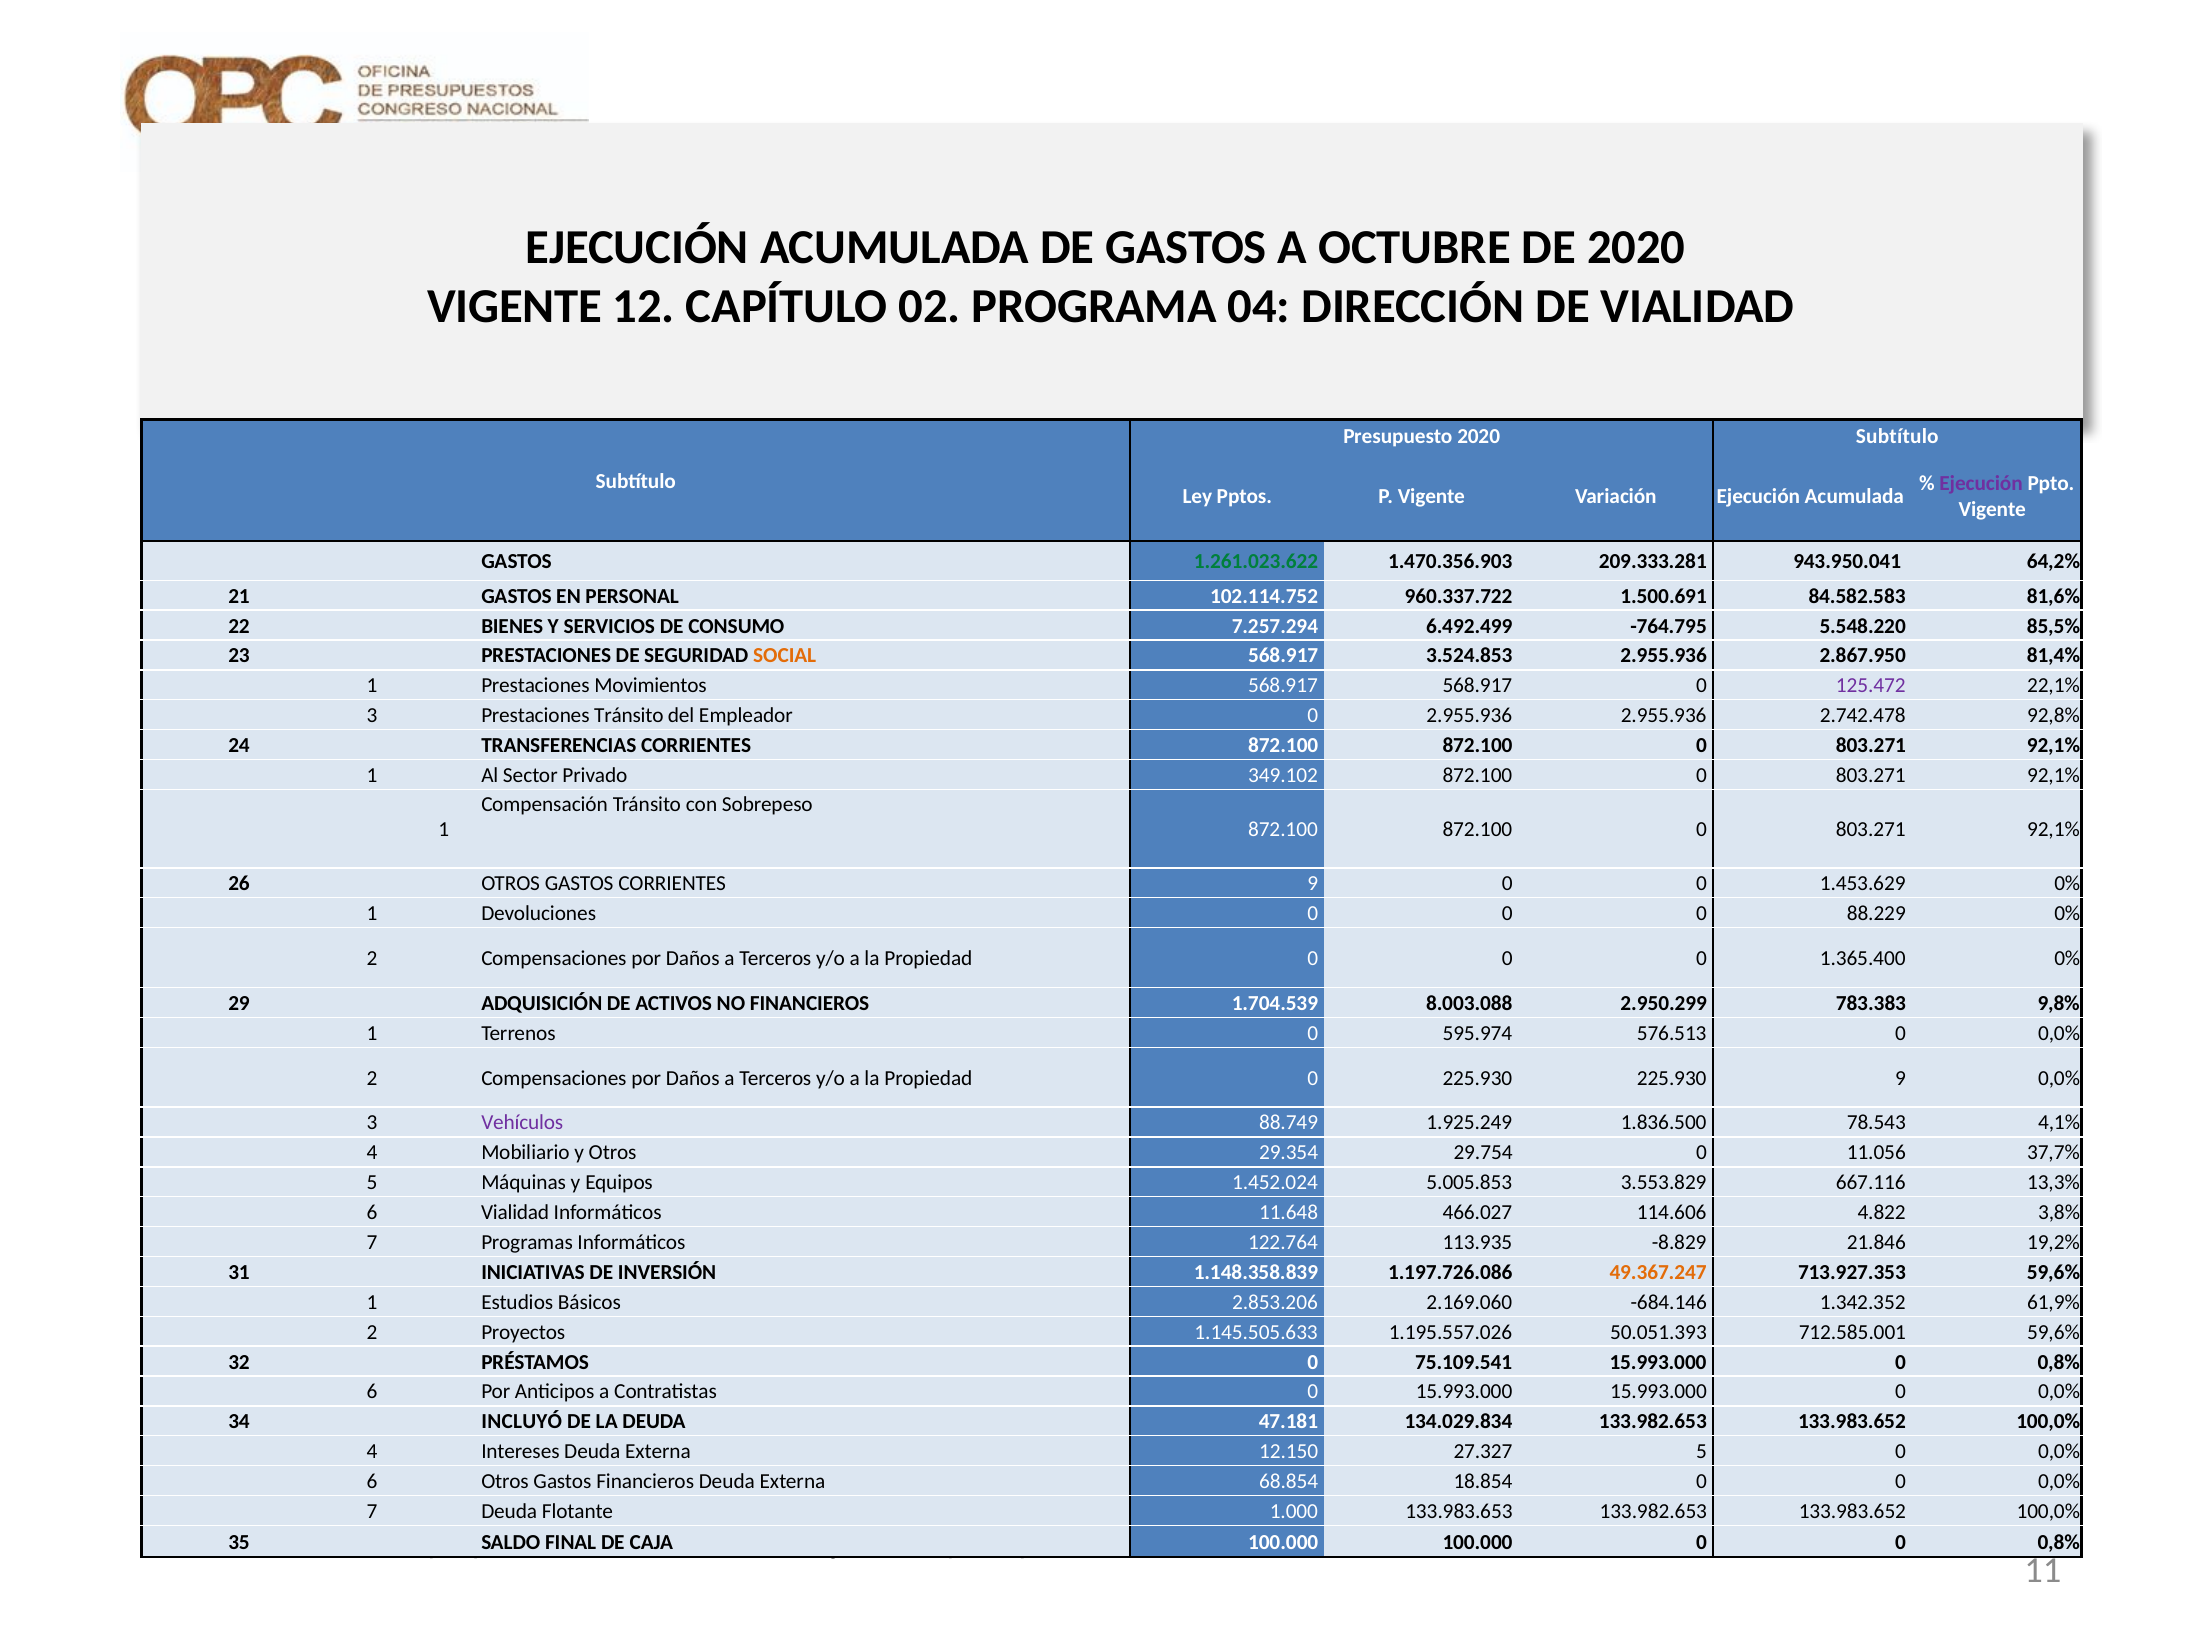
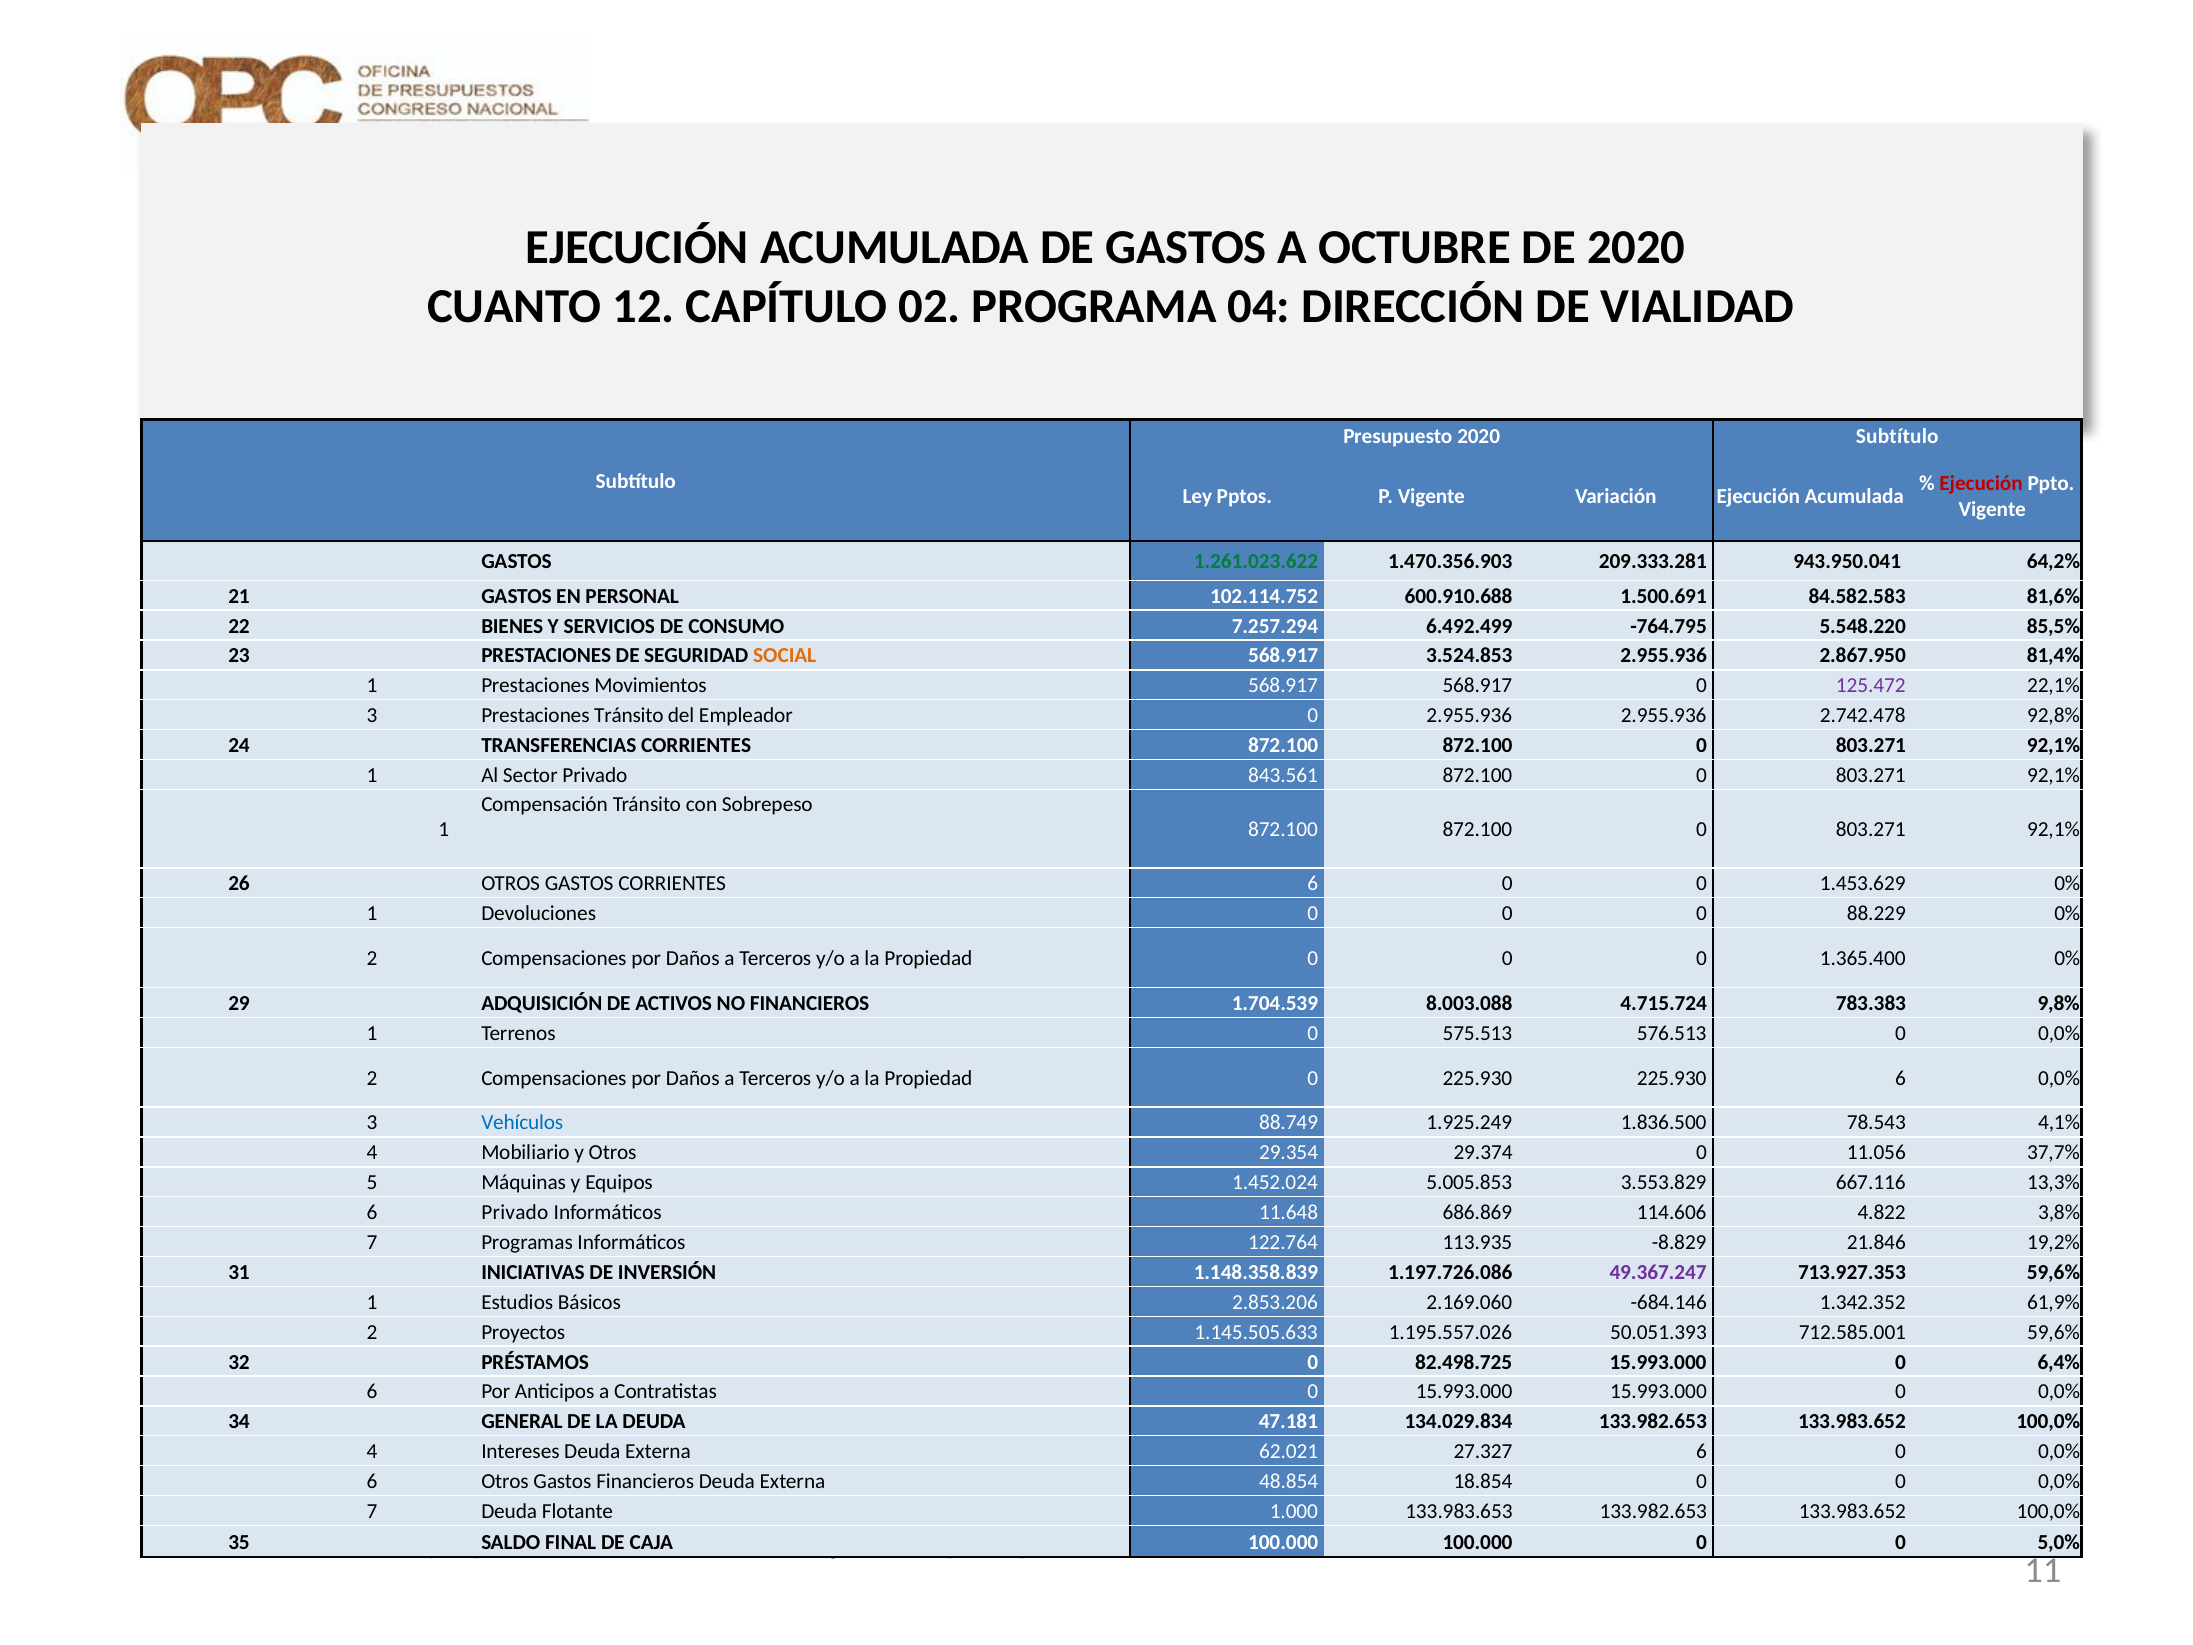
VIGENTE at (515, 306): VIGENTE -> CUANTO
Ejecución at (1981, 483) colour: purple -> red
960.337.722: 960.337.722 -> 600.910.688
349.102: 349.102 -> 843.561
CORRIENTES 9: 9 -> 6
2.950.299: 2.950.299 -> 4.715.724
595.974: 595.974 -> 575.513
225.930 9: 9 -> 6
Vehículos colour: purple -> blue
29.754: 29.754 -> 29.374
6 Vialidad: Vialidad -> Privado
466.027: 466.027 -> 686.869
49.367.247 colour: orange -> purple
75.109.541: 75.109.541 -> 82.498.725
15.993.000 0 0,8%: 0,8% -> 6,4%
INCLUYÓ: INCLUYÓ -> GENERAL
12.150: 12.150 -> 62.021
27.327 5: 5 -> 6
68.854: 68.854 -> 48.854
0 0 0,8%: 0,8% -> 5,0%
